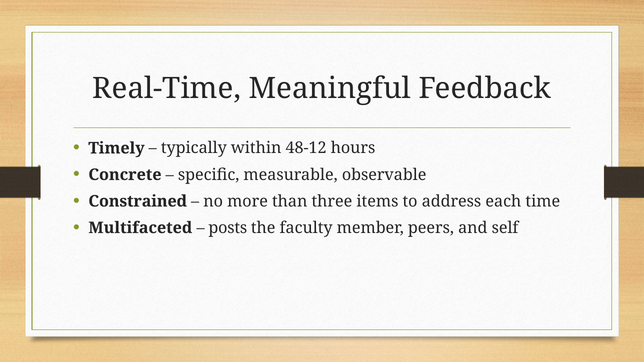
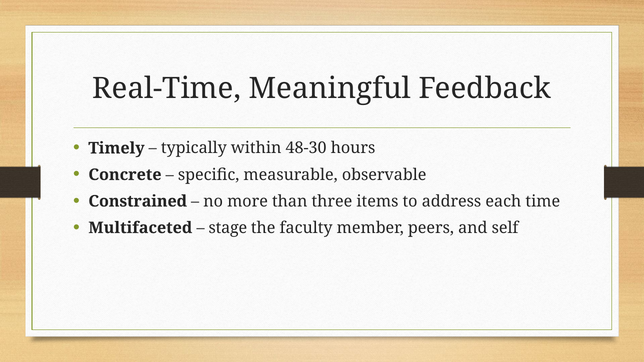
48-12: 48-12 -> 48-30
posts: posts -> stage
